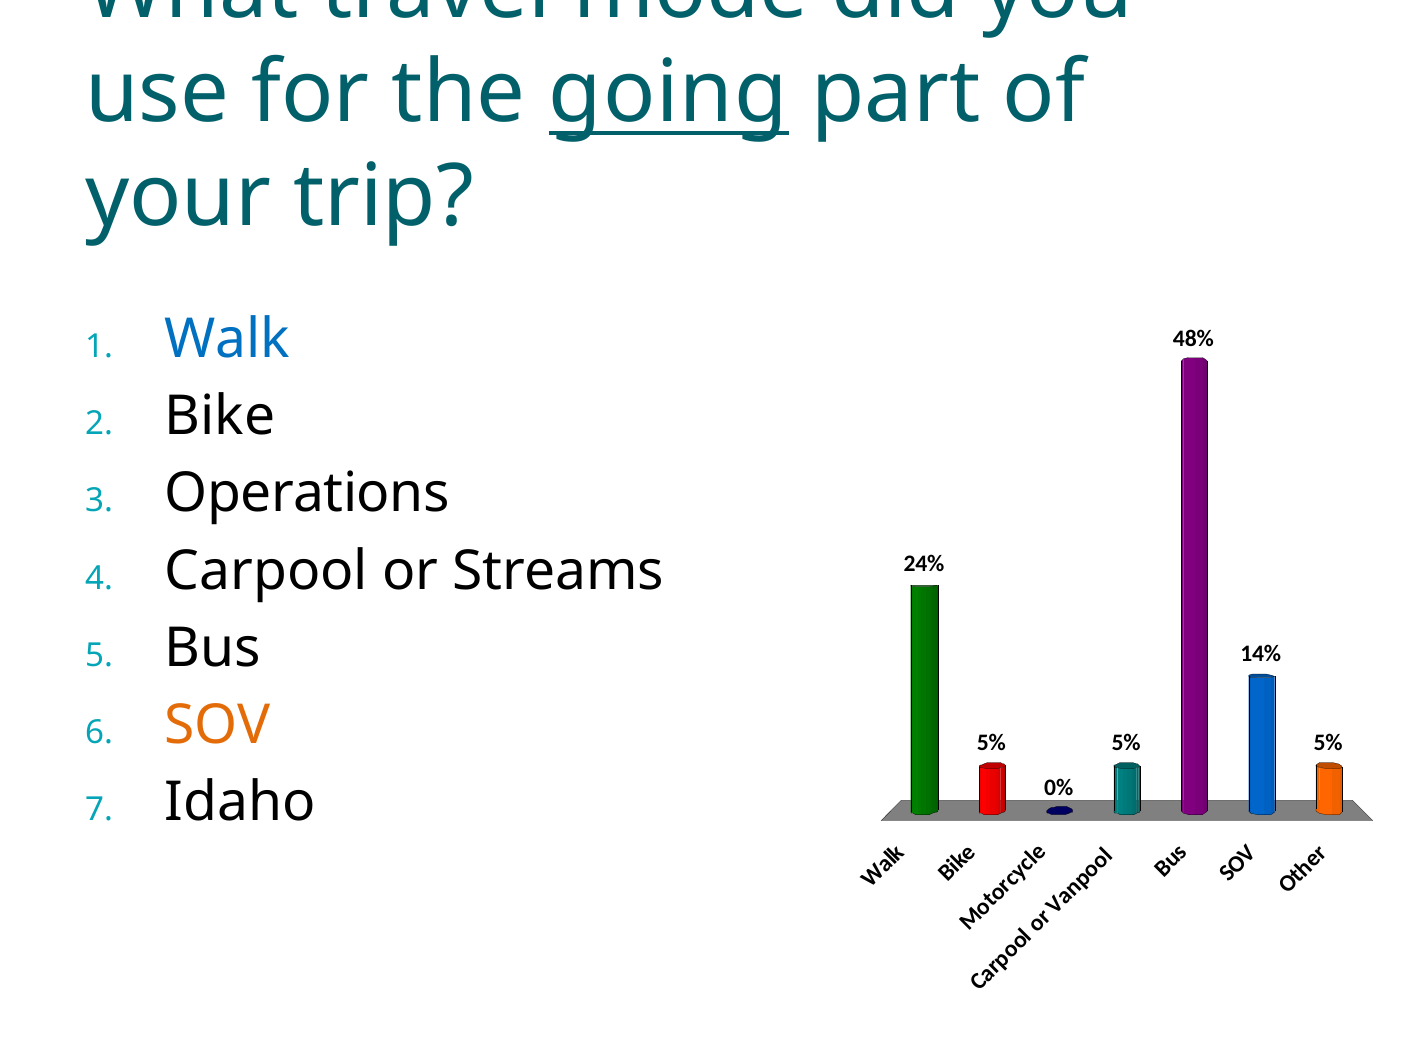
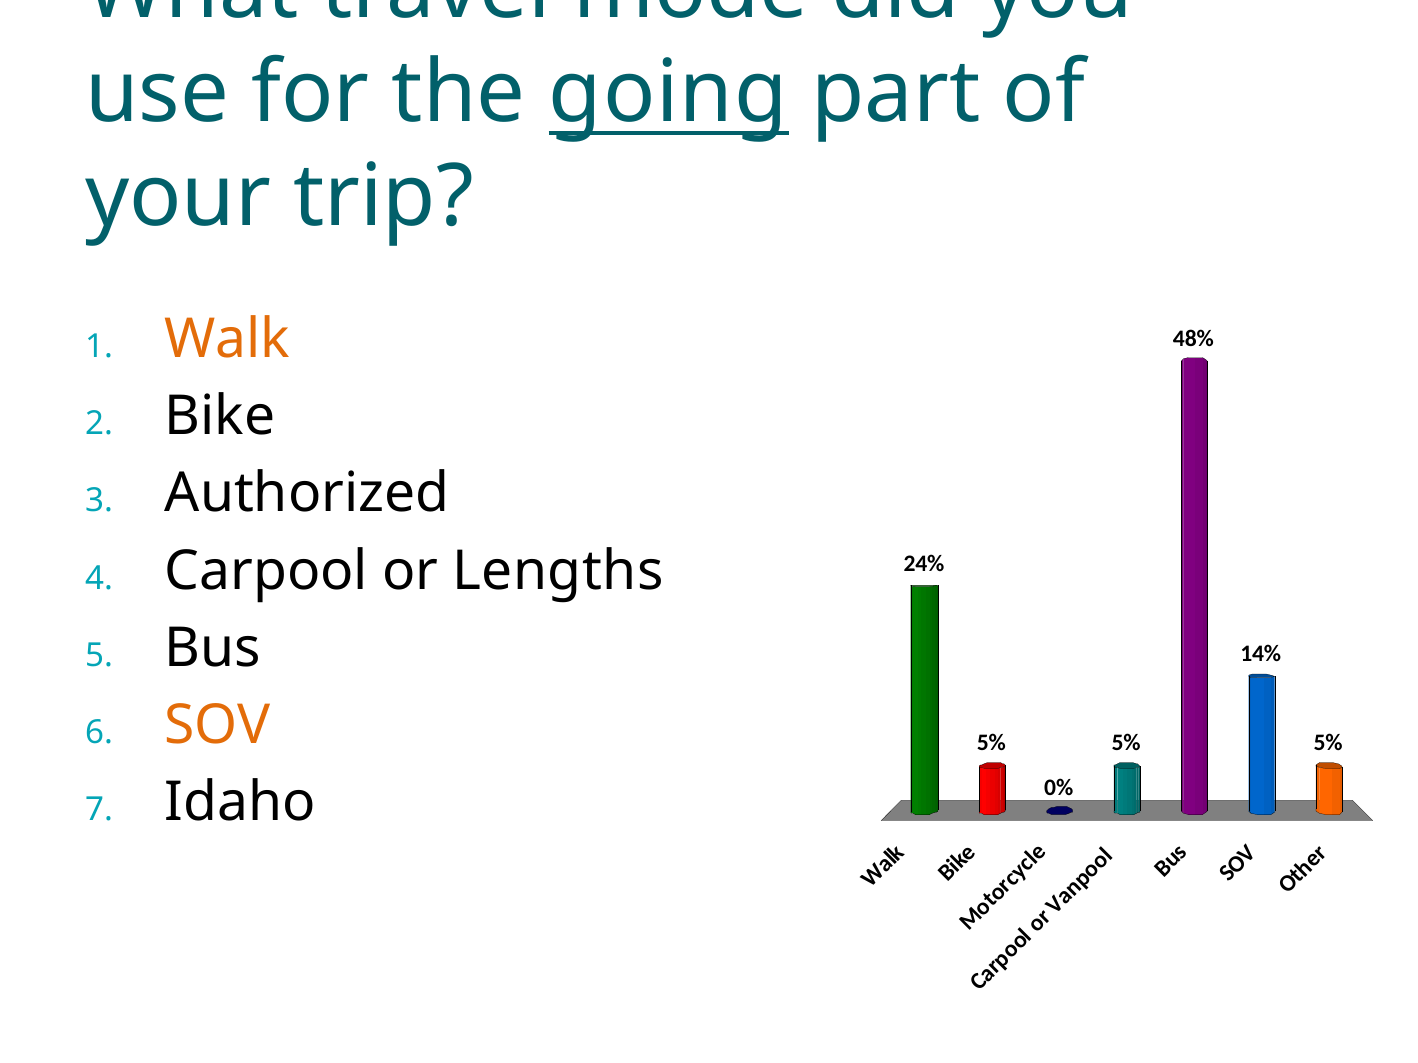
Walk colour: blue -> orange
Operations: Operations -> Authorized
Streams: Streams -> Lengths
